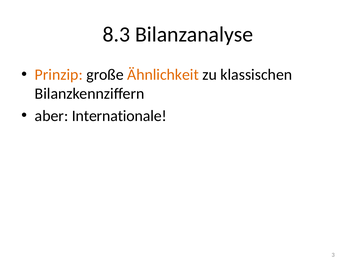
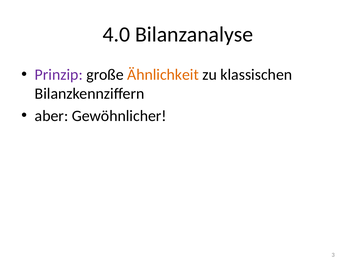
8.3: 8.3 -> 4.0
Prinzip colour: orange -> purple
Internationale: Internationale -> Gewöhnlicher
